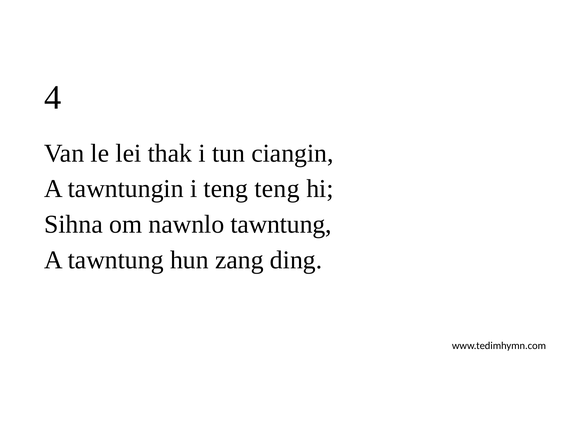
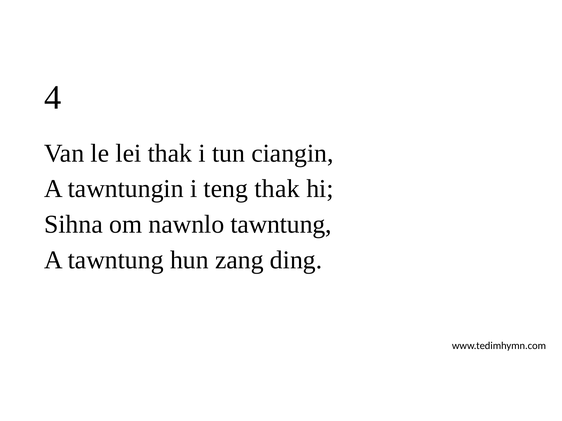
teng teng: teng -> thak
